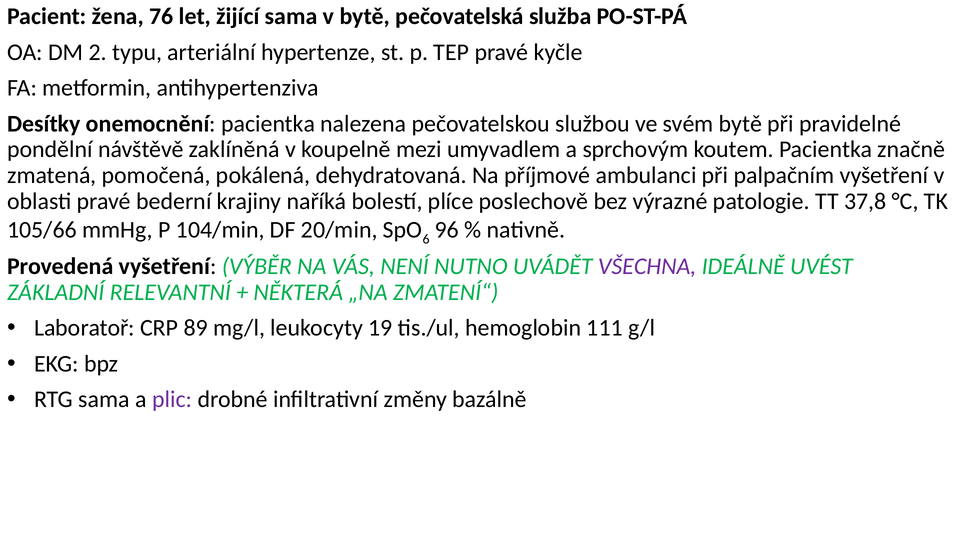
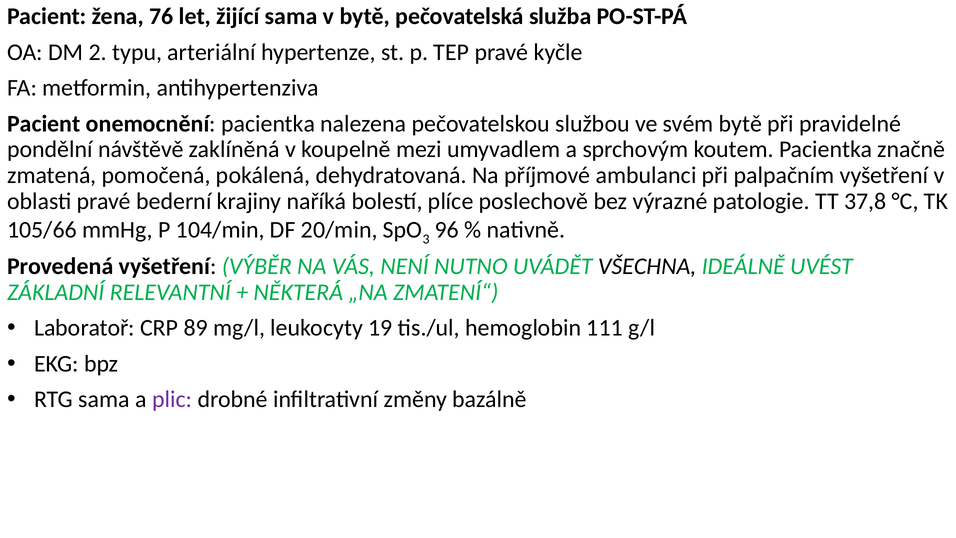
Desítky at (44, 124): Desítky -> Pacient
6: 6 -> 3
VŠECHNA colour: purple -> black
